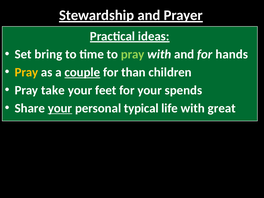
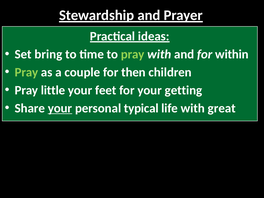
hands: hands -> within
Pray at (26, 72) colour: yellow -> light green
couple underline: present -> none
than: than -> then
take: take -> little
spends: spends -> getting
